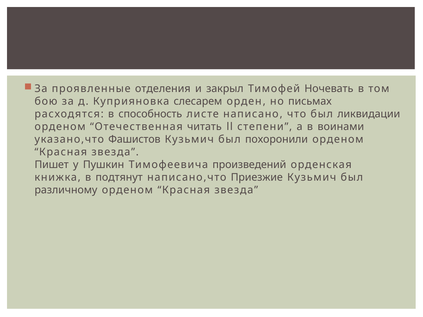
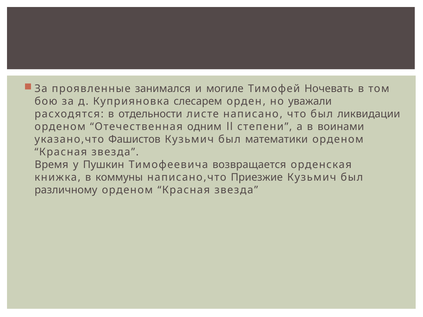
отделения: отделения -> занимался
закрыл: закрыл -> могиле
письмах: письмах -> уважали
способность: способность -> отдельности
читать: читать -> одним
похоронили: похоронили -> математики
Пишет: Пишет -> Время
произведений: произведений -> возвращается
подтянут: подтянут -> коммуны
